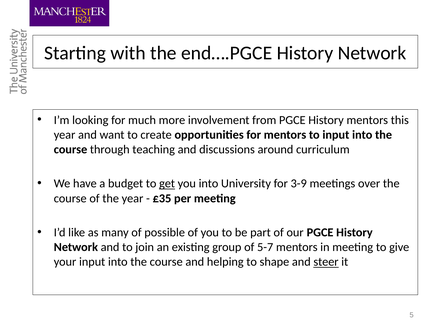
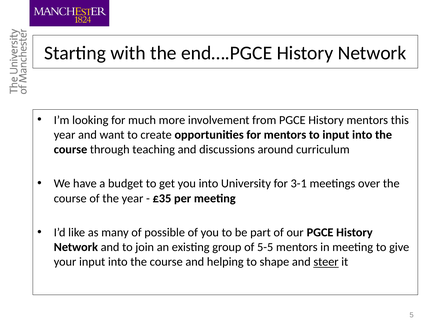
get underline: present -> none
3-9: 3-9 -> 3-1
5-7: 5-7 -> 5-5
